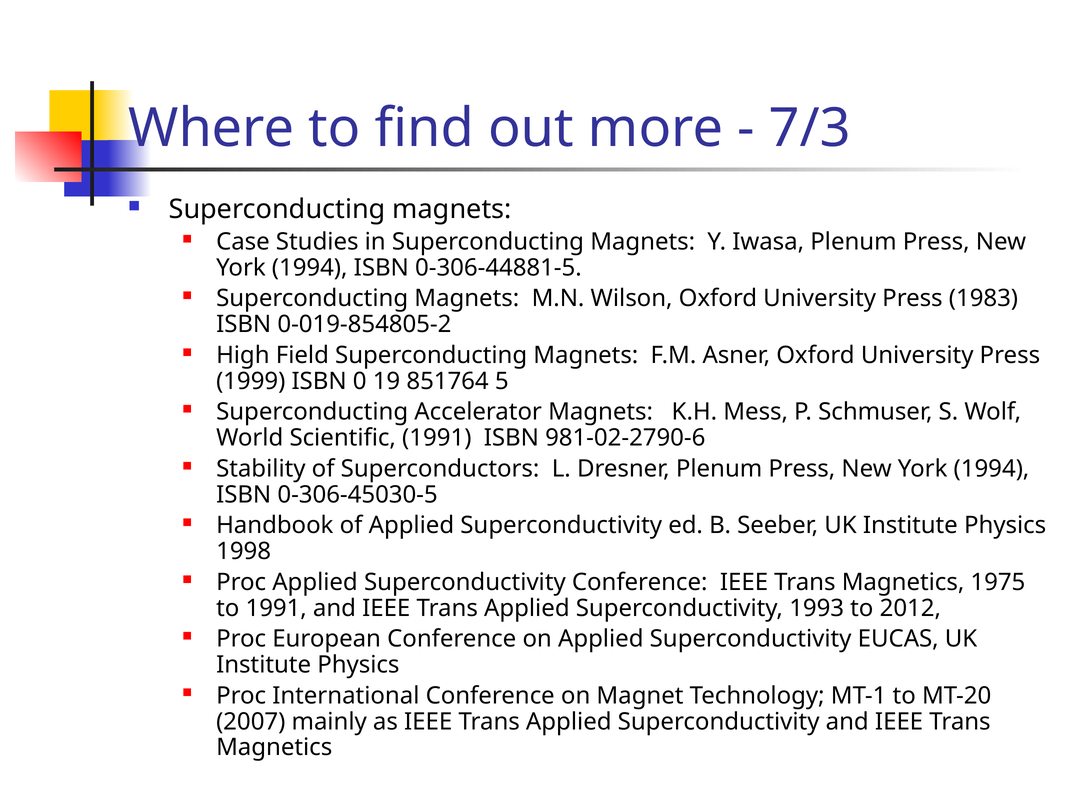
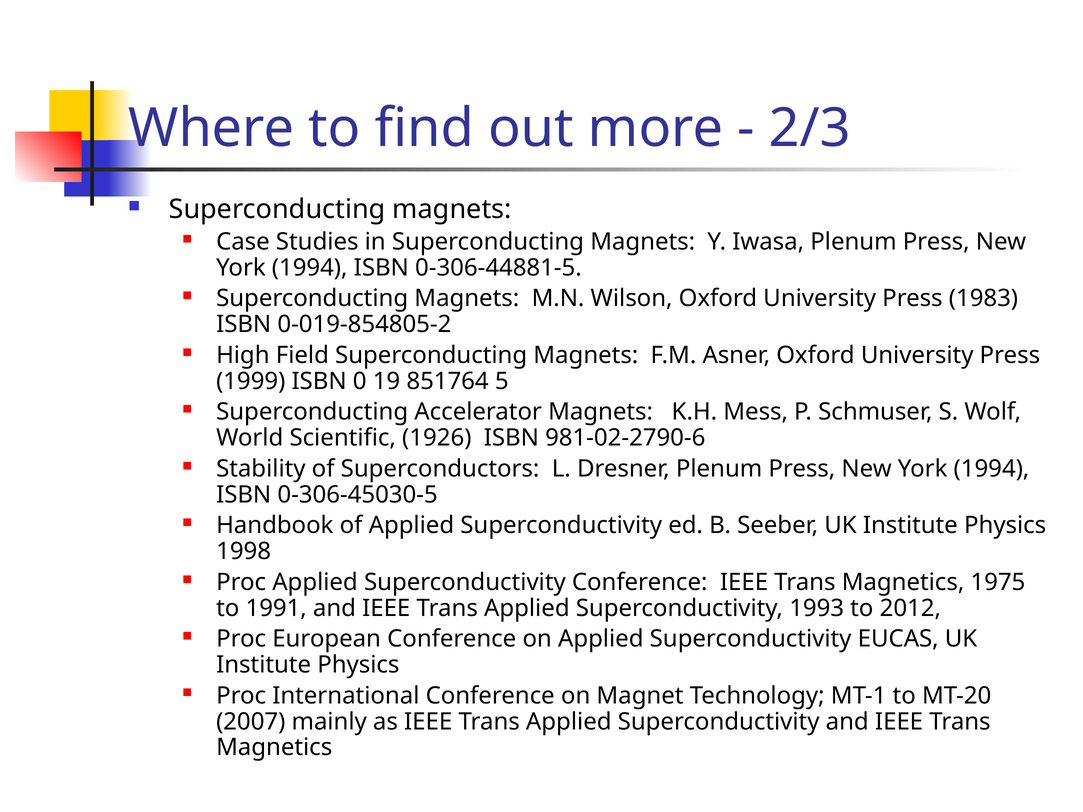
7/3: 7/3 -> 2/3
Scientific 1991: 1991 -> 1926
